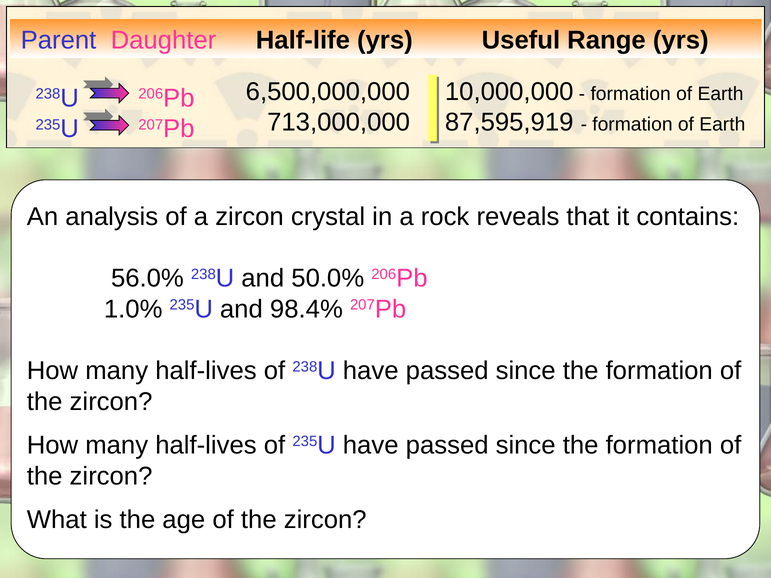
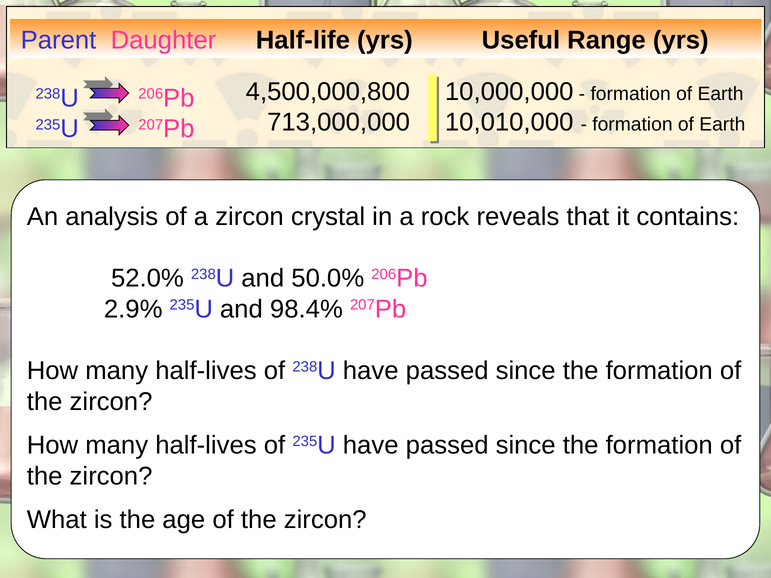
6,500,000,000: 6,500,000,000 -> 4,500,000,800
87,595,919: 87,595,919 -> 10,010,000
56.0%: 56.0% -> 52.0%
1.0%: 1.0% -> 2.9%
